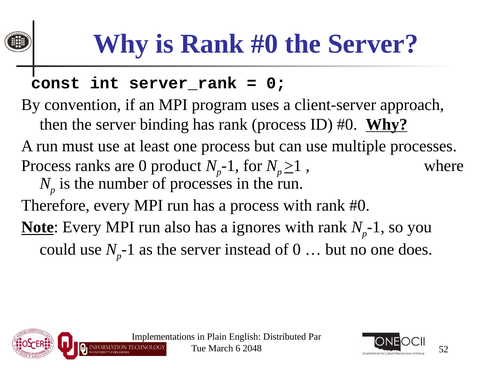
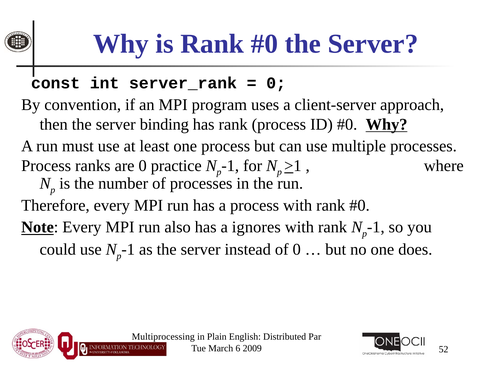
product: product -> practice
Implementations: Implementations -> Multiprocessing
2048: 2048 -> 2009
